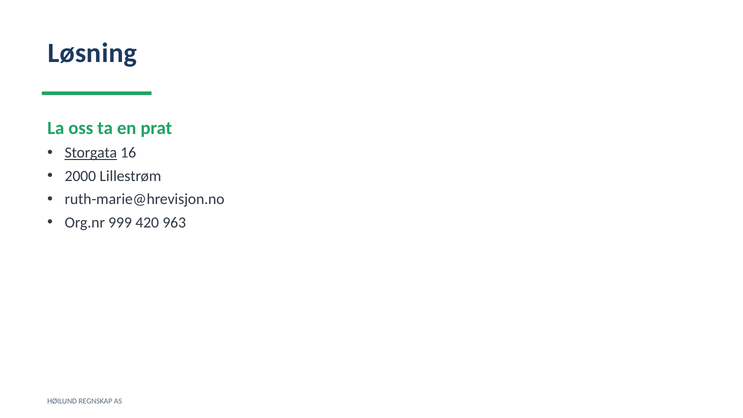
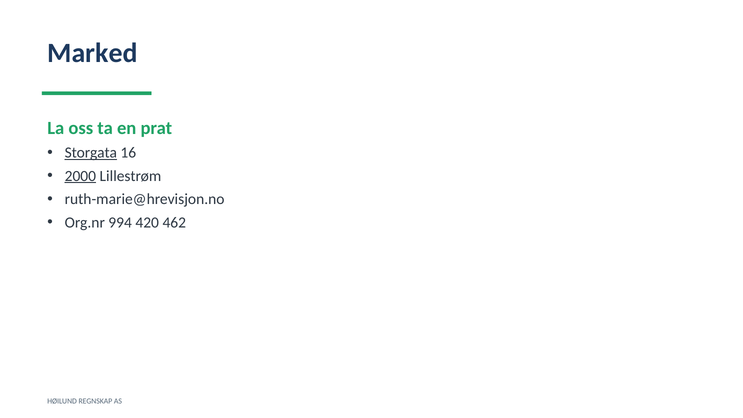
Løsning: Løsning -> Marked
2000 underline: none -> present
999: 999 -> 994
963: 963 -> 462
